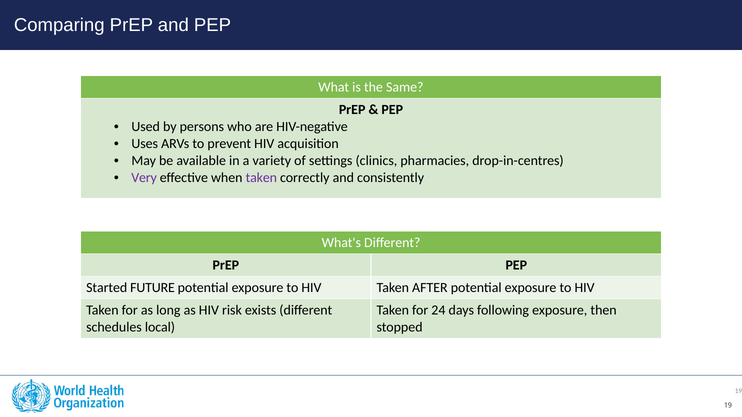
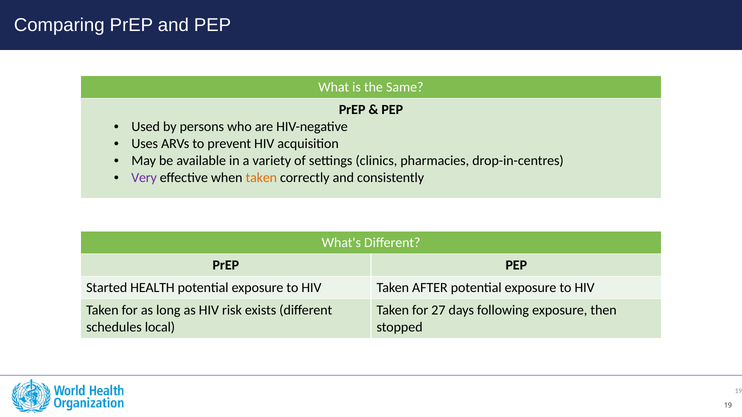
taken at (261, 178) colour: purple -> orange
FUTURE: FUTURE -> HEALTH
24: 24 -> 27
